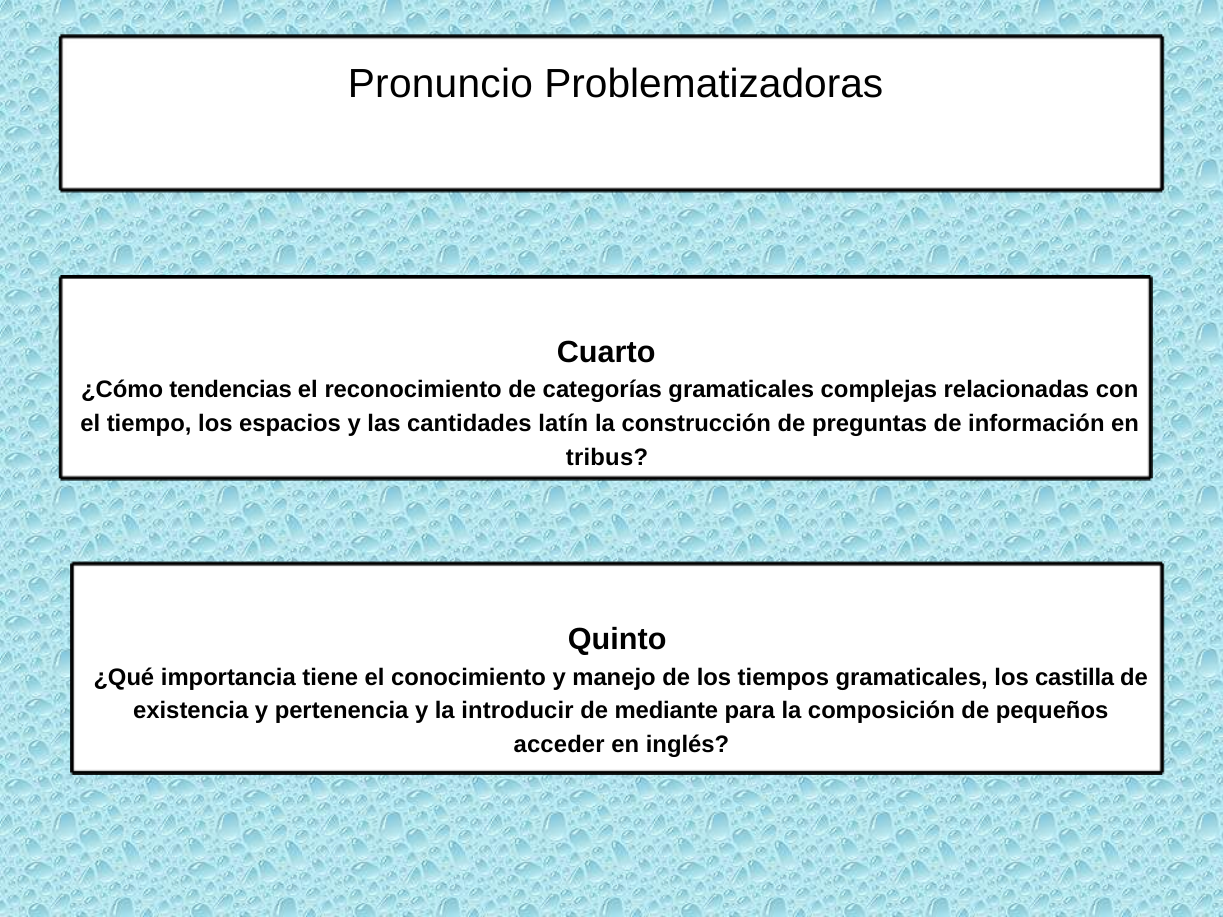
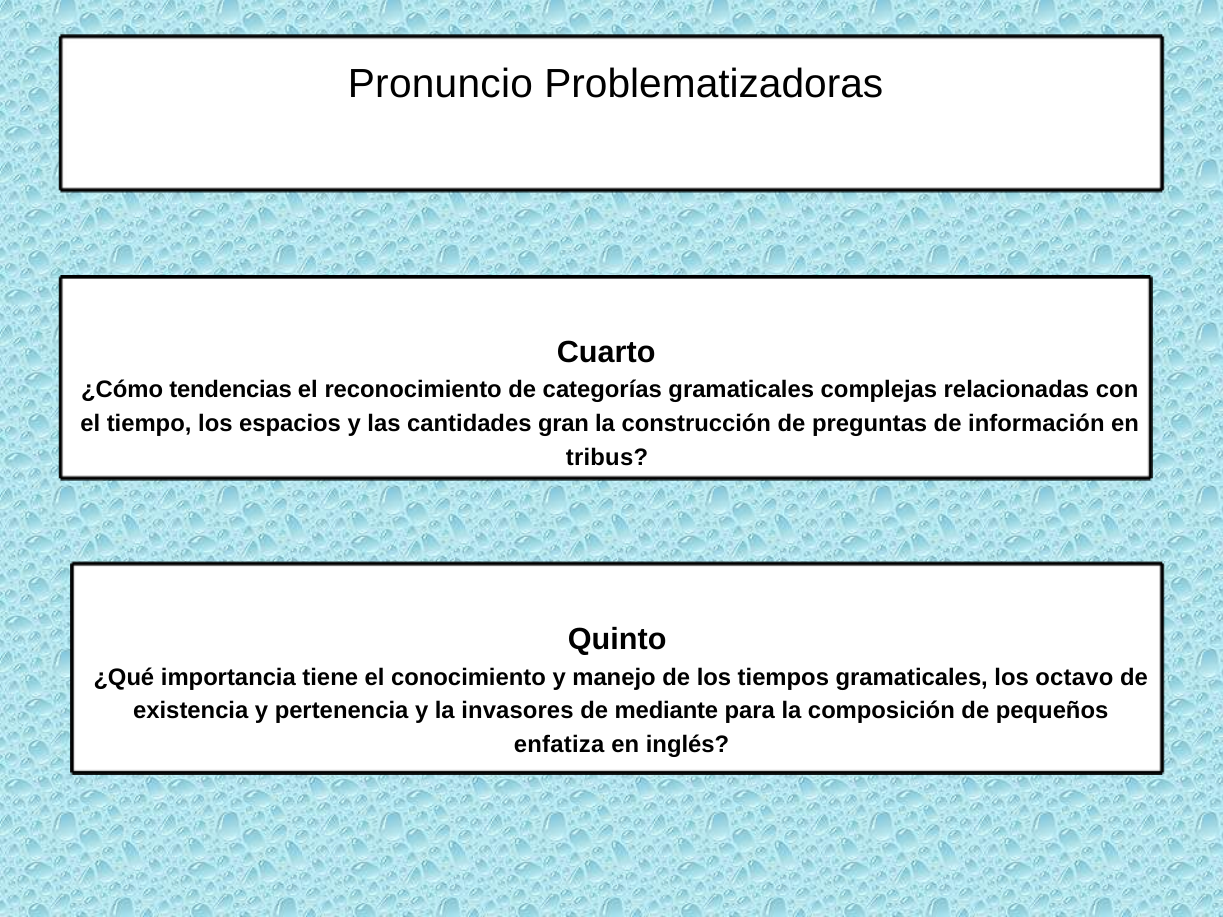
latín: latín -> gran
castilla: castilla -> octavo
introducir: introducir -> invasores
acceder: acceder -> enfatiza
